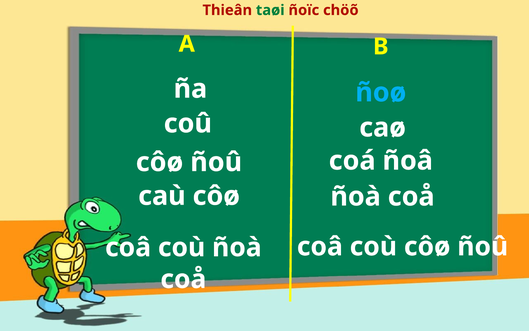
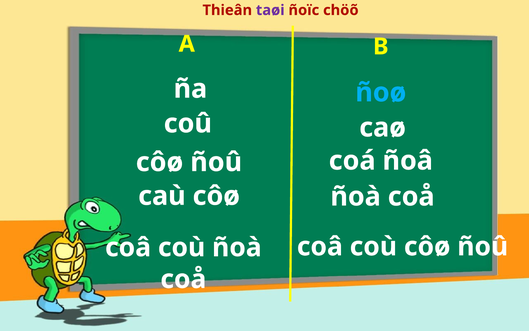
taøi colour: green -> purple
